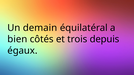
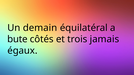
bien: bien -> bute
depuis: depuis -> jamais
